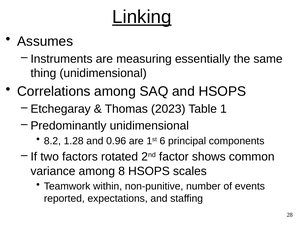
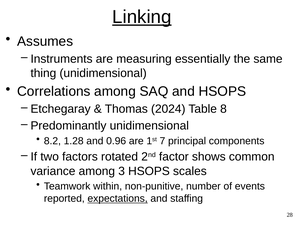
2023: 2023 -> 2024
1: 1 -> 8
6: 6 -> 7
8: 8 -> 3
expectations underline: none -> present
